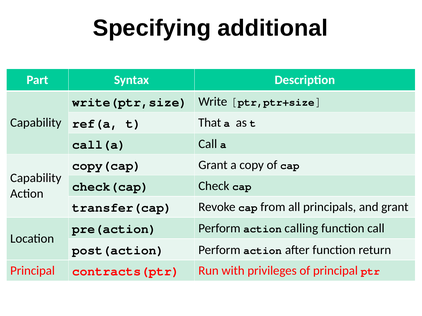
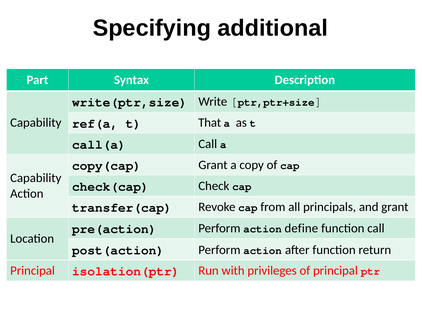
calling: calling -> define
contracts(ptr: contracts(ptr -> isolation(ptr
